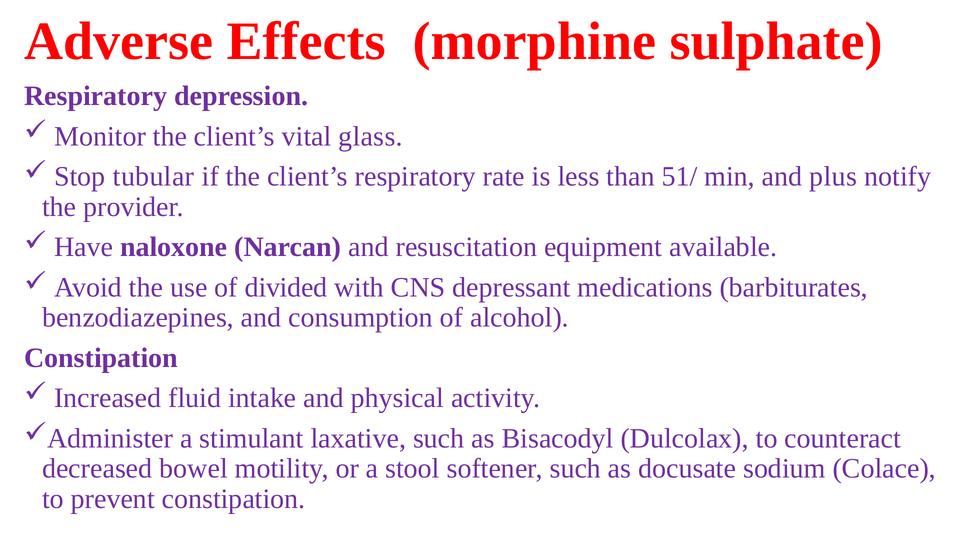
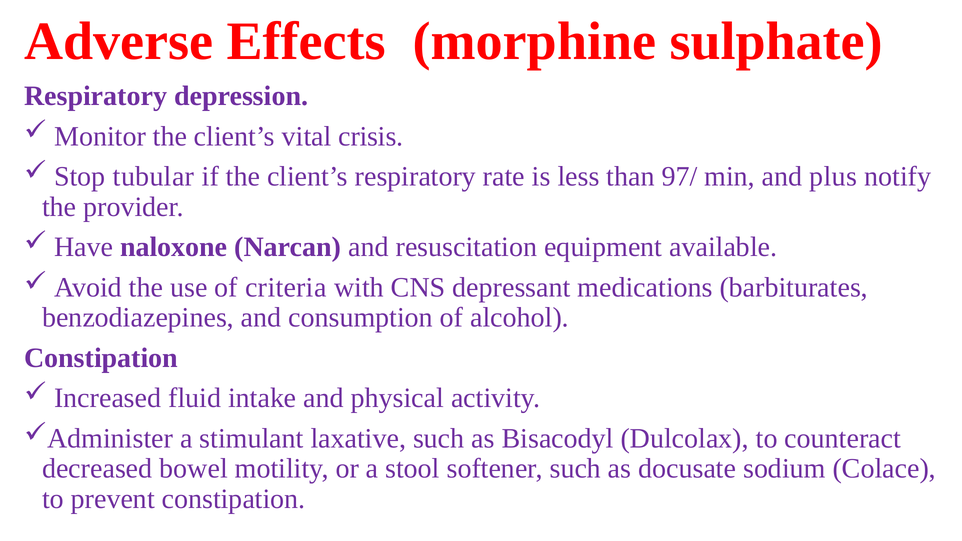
glass: glass -> crisis
51/: 51/ -> 97/
divided: divided -> criteria
